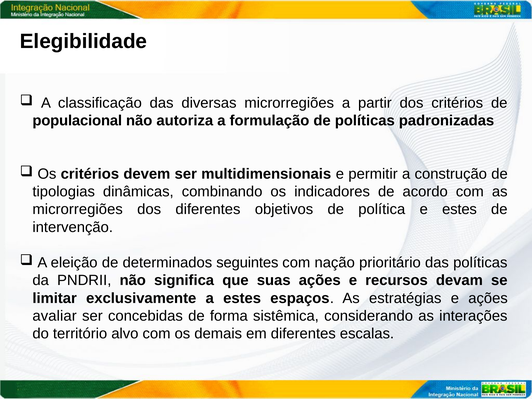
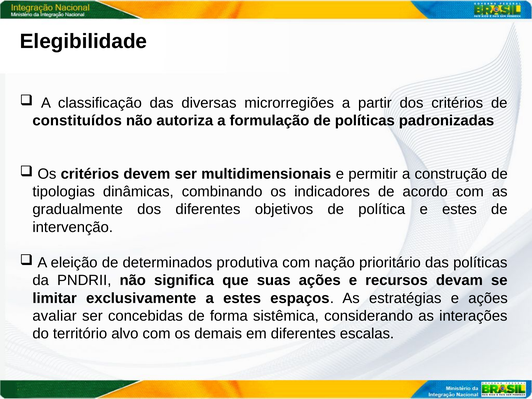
populacional: populacional -> constituídos
microrregiões at (78, 209): microrregiões -> gradualmente
seguintes: seguintes -> produtiva
